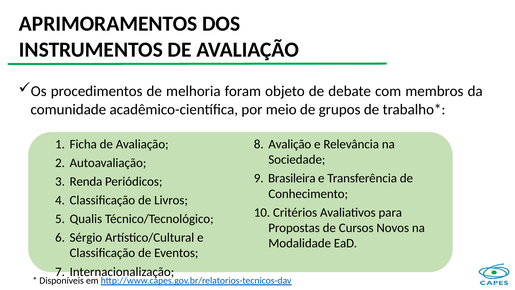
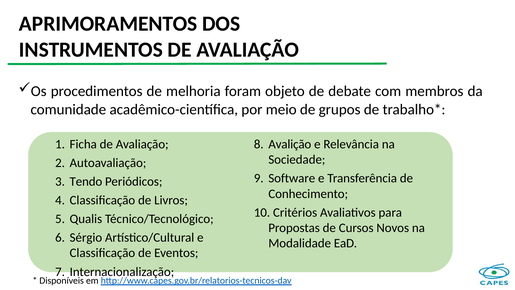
Brasileira: Brasileira -> Software
Renda: Renda -> Tendo
